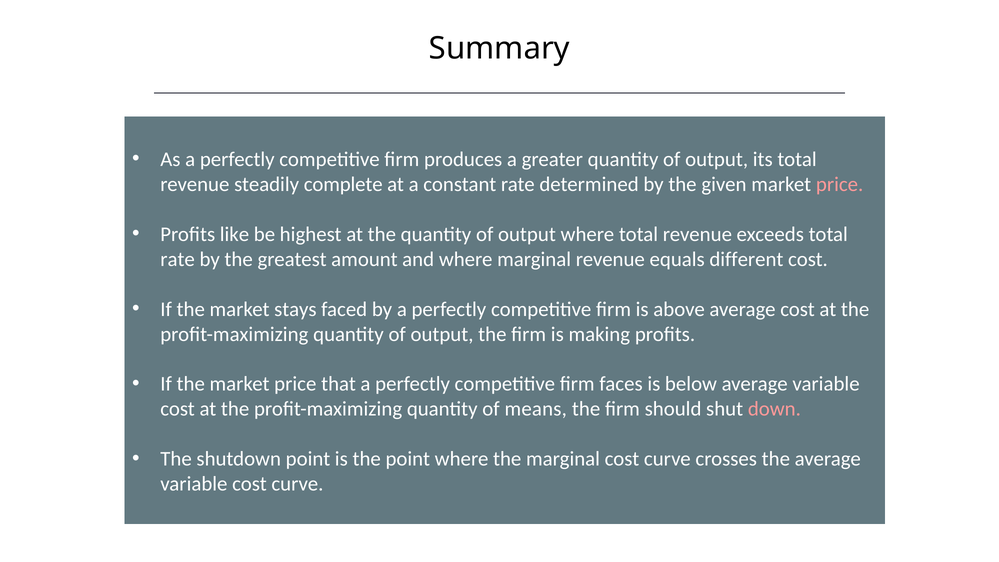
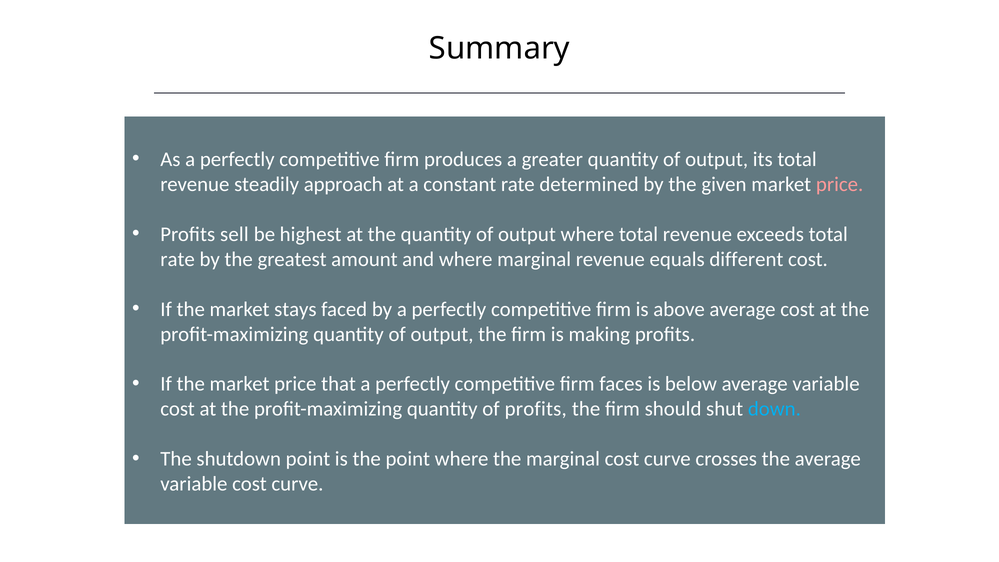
complete: complete -> approach
like: like -> sell
of means: means -> profits
down colour: pink -> light blue
